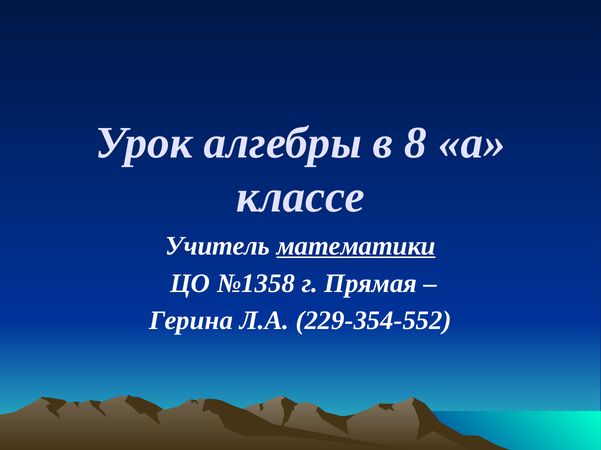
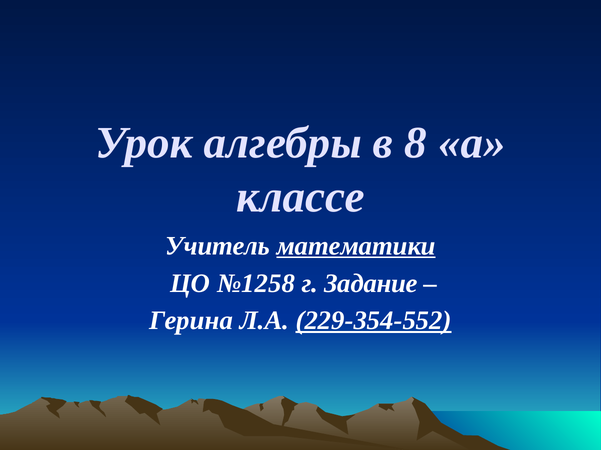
№1358: №1358 -> №1258
Прямая: Прямая -> Задание
229-354-552 underline: none -> present
